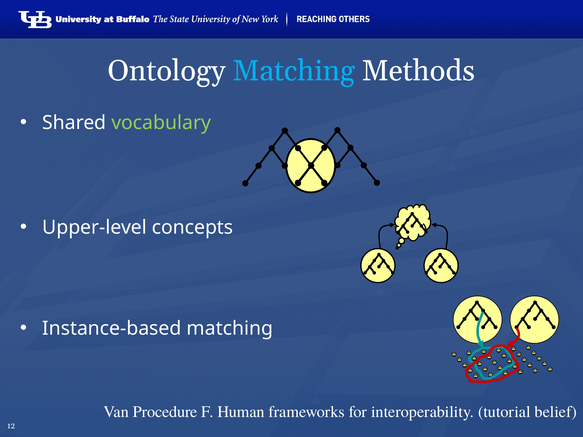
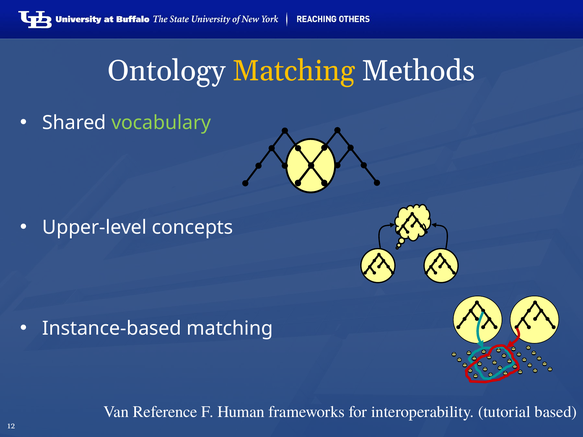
Matching at (294, 71) colour: light blue -> yellow
Procedure: Procedure -> Reference
belief: belief -> based
